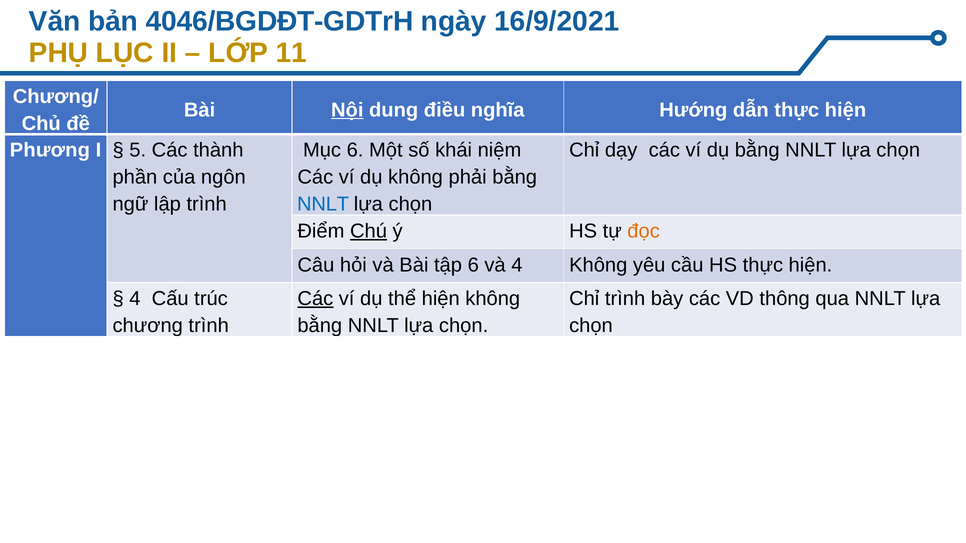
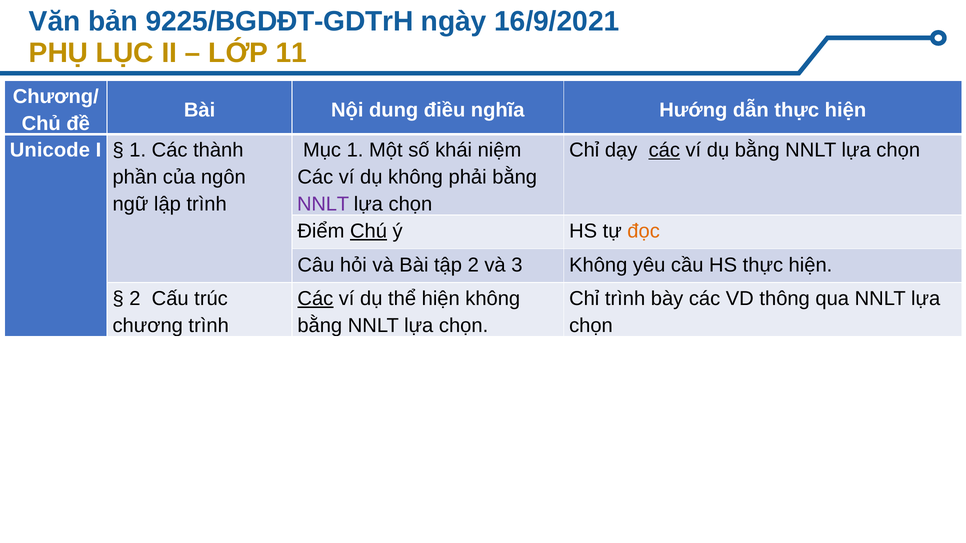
4046/BGDĐT-GDTrH: 4046/BGDĐT-GDTrH -> 9225/BGDĐT-GDTrH
Nội underline: present -> none
Phương: Phương -> Unicode
5 at (138, 150): 5 -> 1
Mục 6: 6 -> 1
các at (664, 150) underline: none -> present
NNLT at (323, 204) colour: blue -> purple
tập 6: 6 -> 2
và 4: 4 -> 3
4 at (135, 299): 4 -> 2
